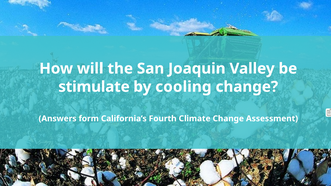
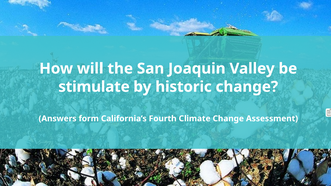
cooling: cooling -> historic
